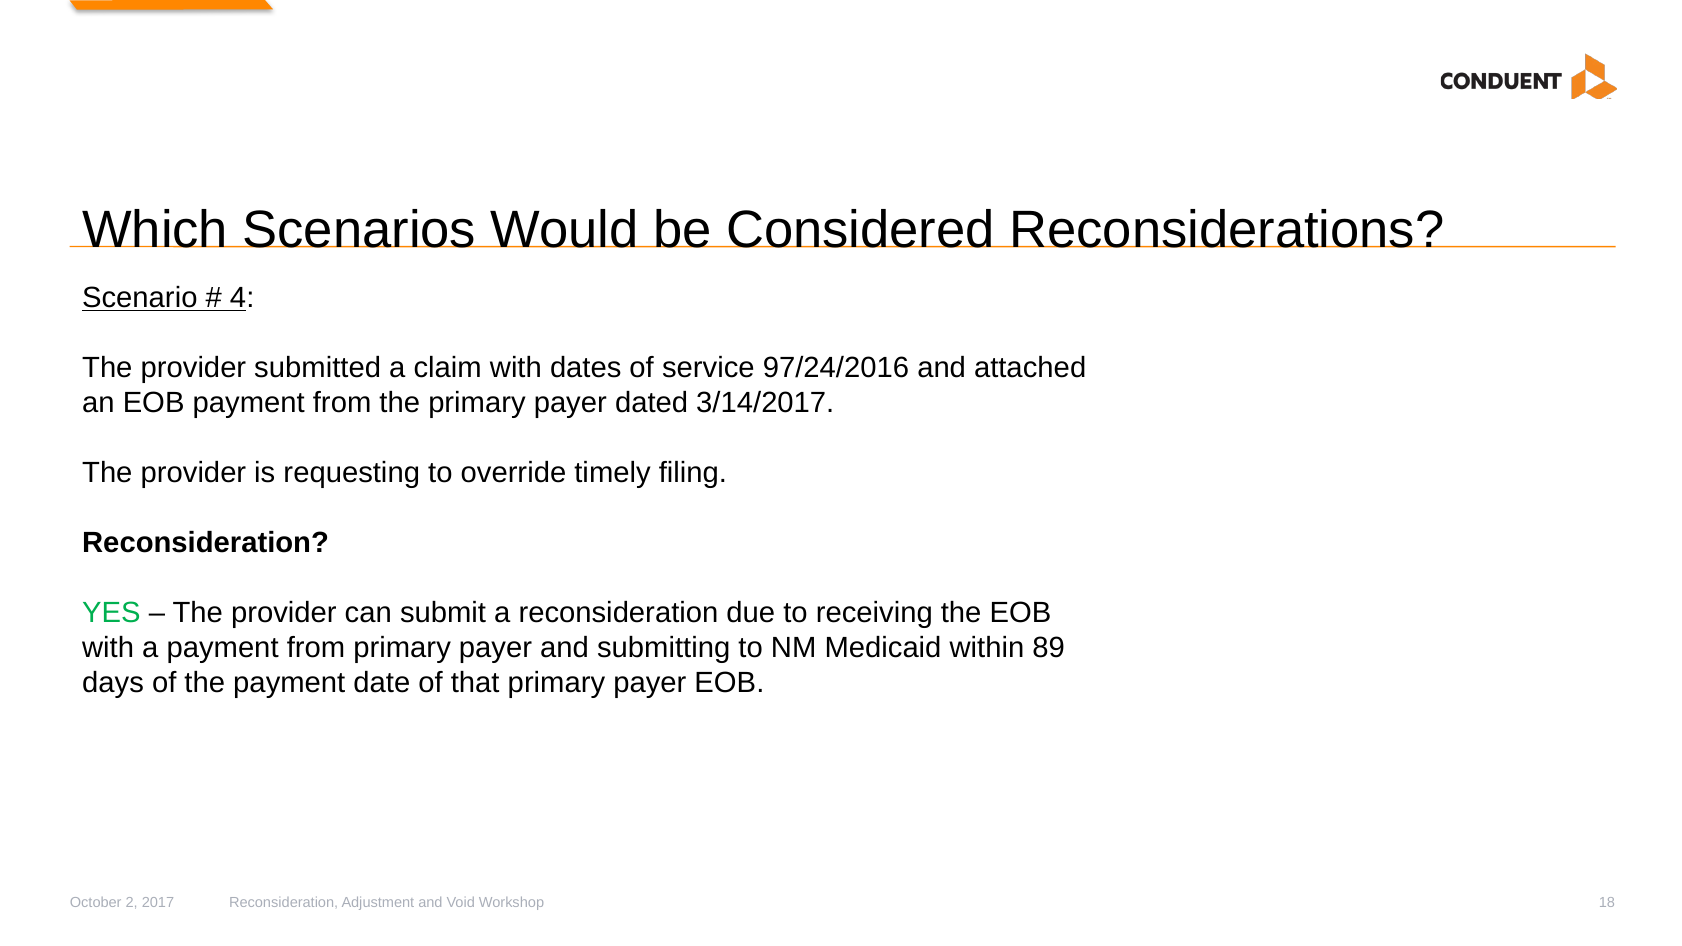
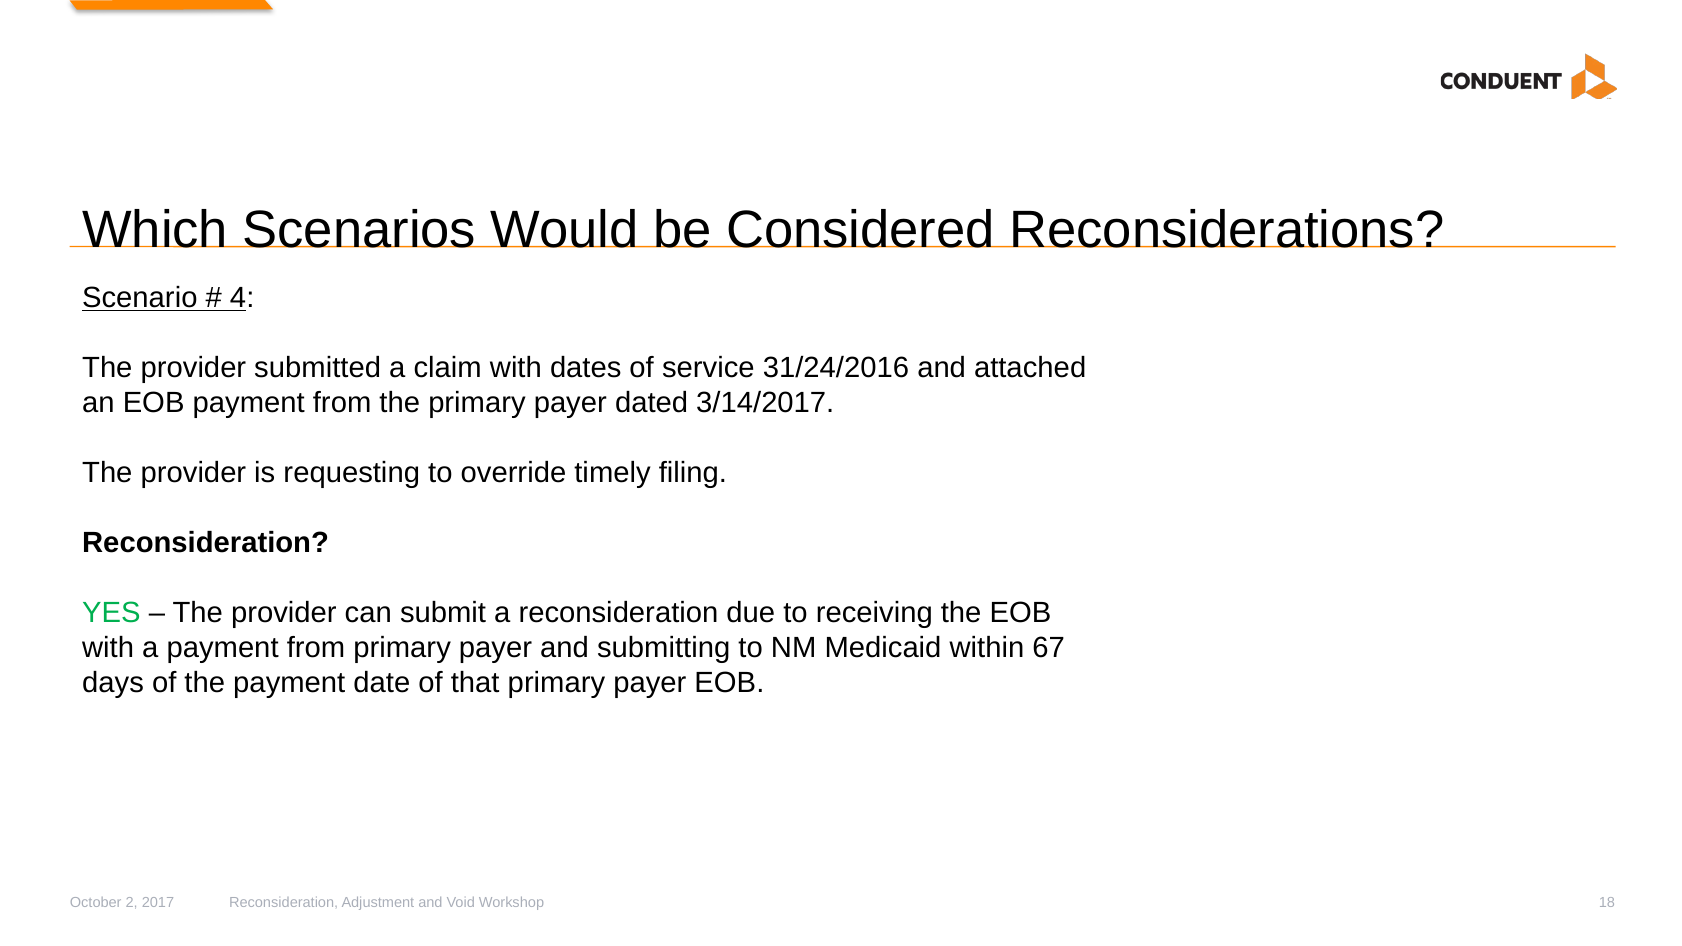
97/24/2016: 97/24/2016 -> 31/24/2016
89: 89 -> 67
